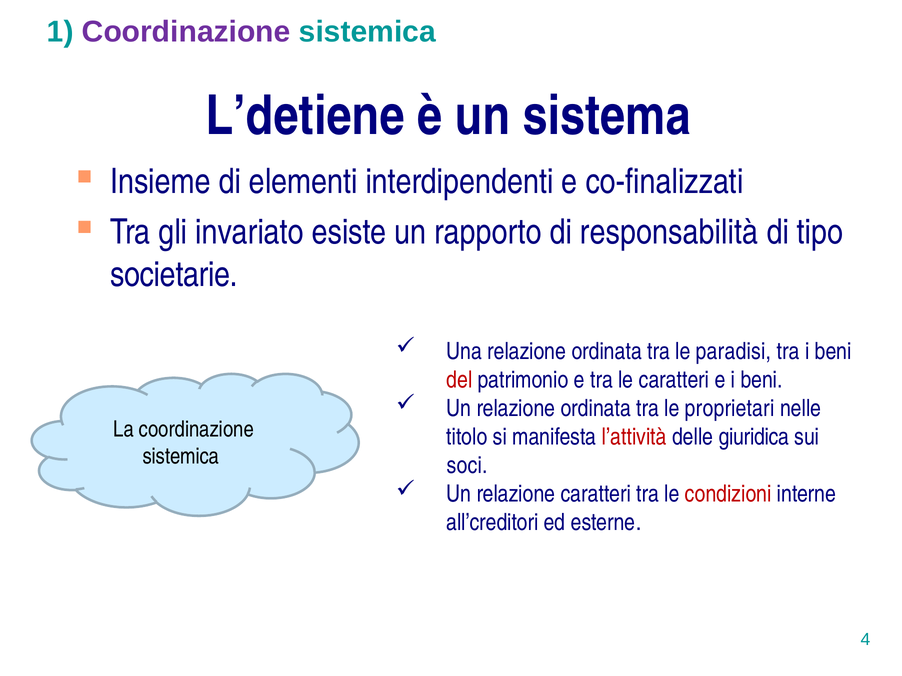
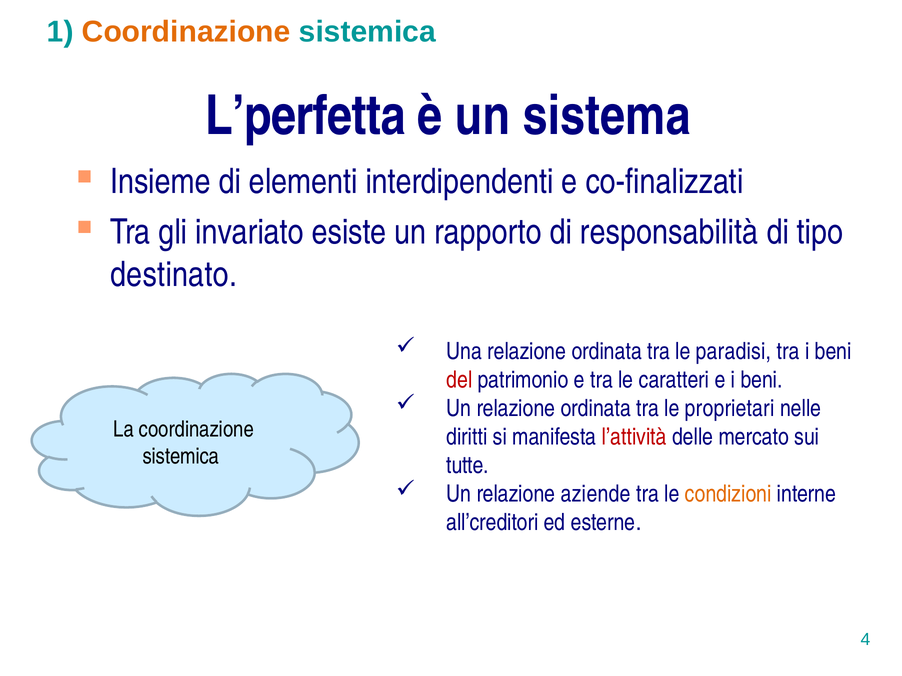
Coordinazione at (186, 32) colour: purple -> orange
L’detiene: L’detiene -> L’perfetta
societarie: societarie -> destinato
titolo: titolo -> diritti
giuridica: giuridica -> mercato
soci: soci -> tutte
relazione caratteri: caratteri -> aziende
condizioni colour: red -> orange
